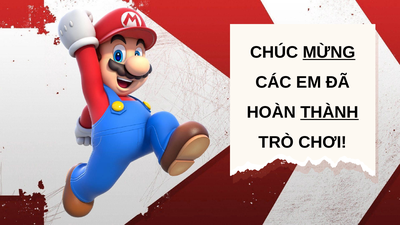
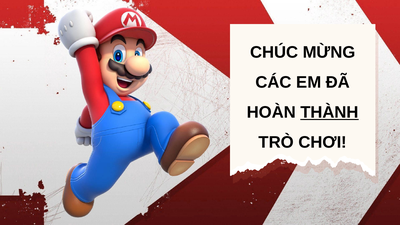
MỪNG underline: present -> none
